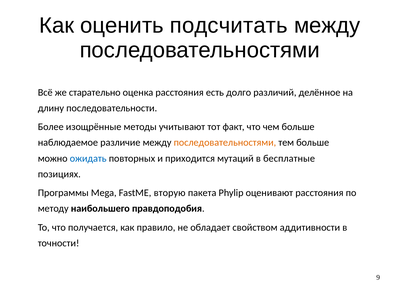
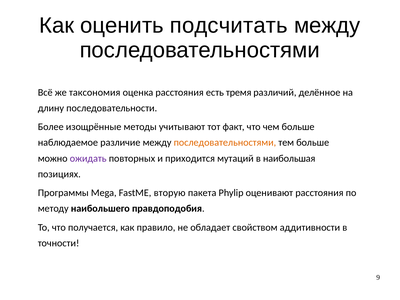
старательно: старательно -> таксономия
долго: долго -> тремя
ожидать colour: blue -> purple
бесплатные: бесплатные -> наибольшая
